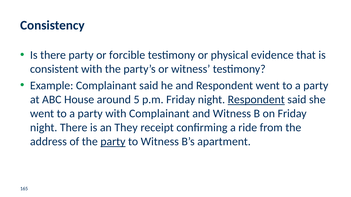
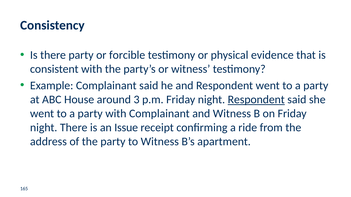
5: 5 -> 3
They: They -> Issue
party at (113, 142) underline: present -> none
